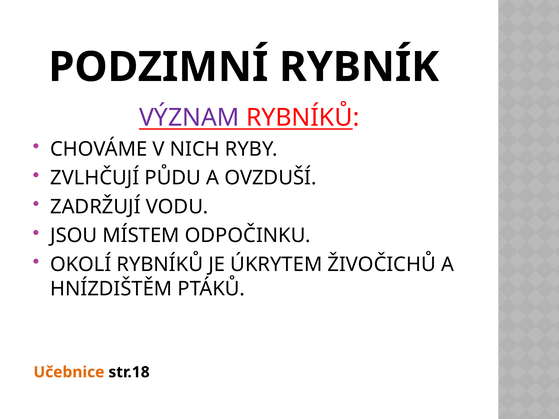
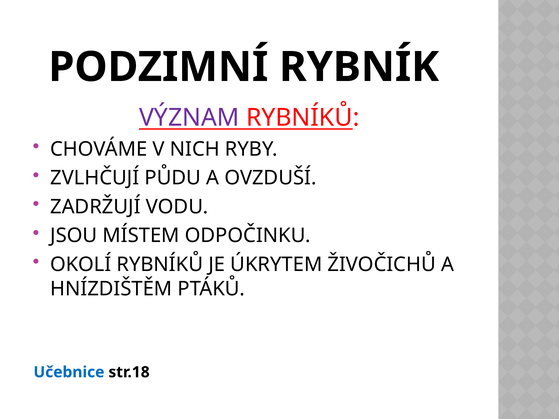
Učebnice colour: orange -> blue
